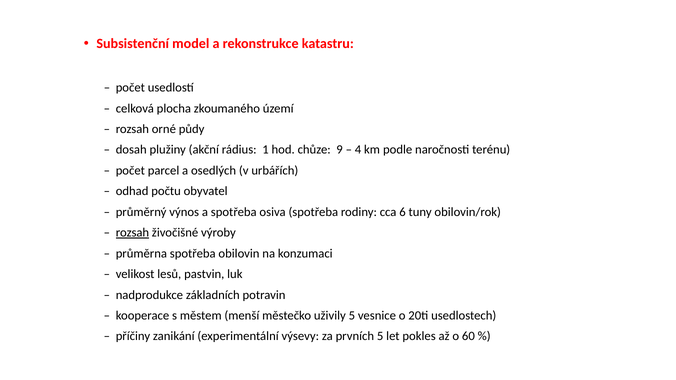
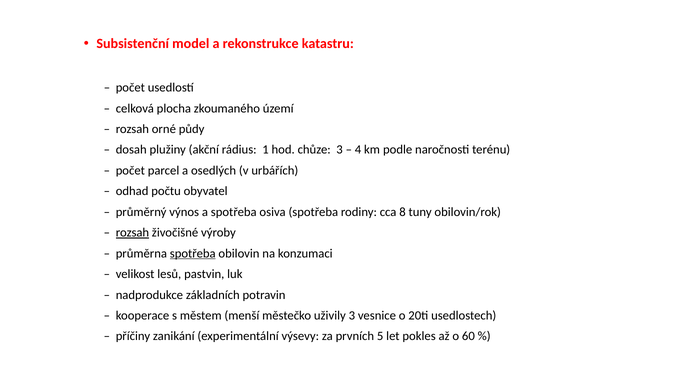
chůze 9: 9 -> 3
6: 6 -> 8
spotřeba at (193, 254) underline: none -> present
uživily 5: 5 -> 3
